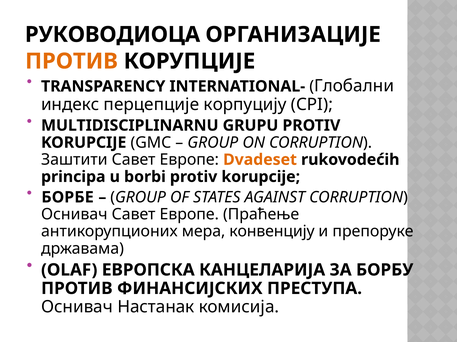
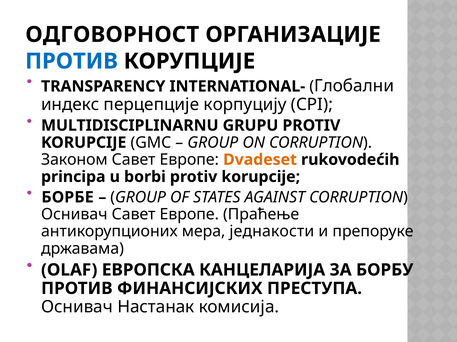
РУКОВОДИОЦА: РУКОВОДИОЦА -> ОДГОВОРНОСТ
ПРОТИВ at (72, 61) colour: orange -> blue
Заштити: Заштити -> Законом
конвенцију: конвенцију -> једнакости
